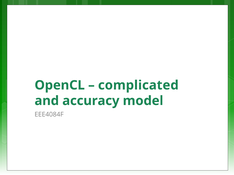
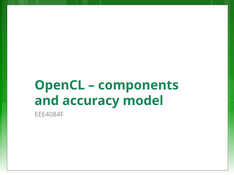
complicated: complicated -> components
